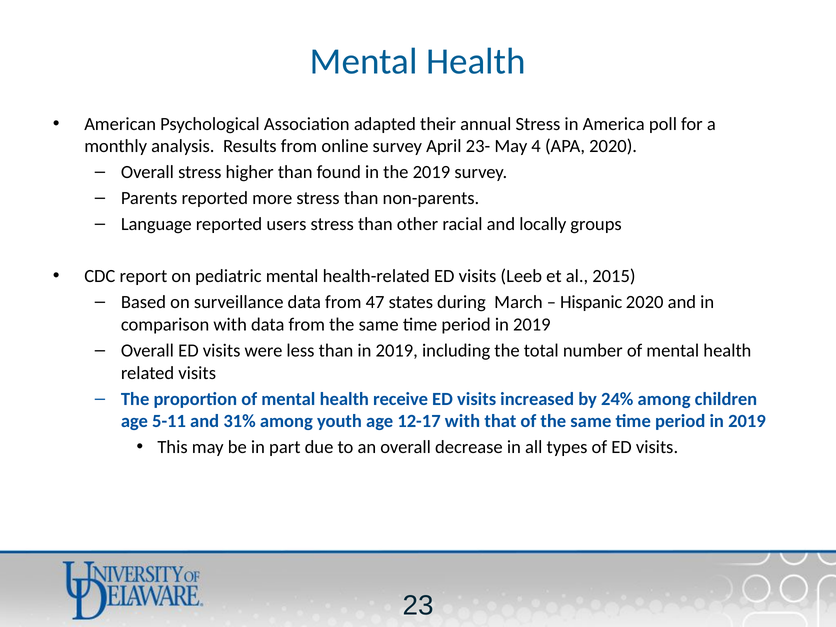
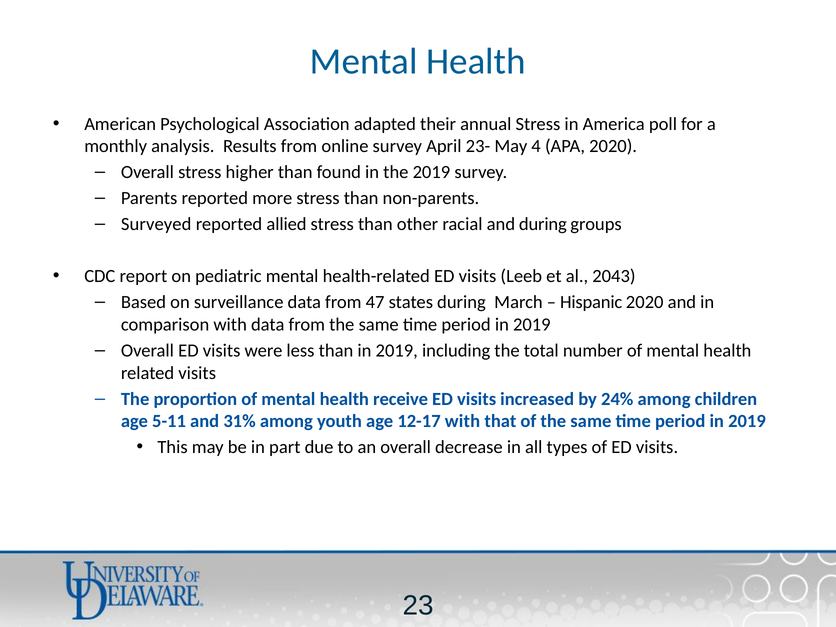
Language: Language -> Surveyed
users: users -> allied
and locally: locally -> during
2015: 2015 -> 2043
